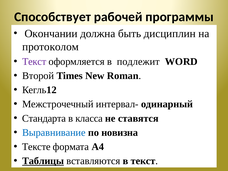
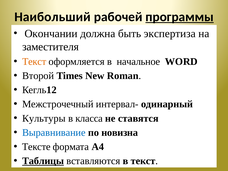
Способствует: Способствует -> Наибольший
программы underline: none -> present
дисциплин: дисциплин -> экспертиза
протоколом: протоколом -> заместителя
Текст at (34, 62) colour: purple -> orange
подлежит: подлежит -> начальное
Стандарта: Стандарта -> Культуры
